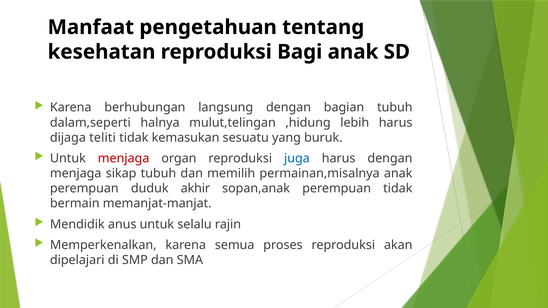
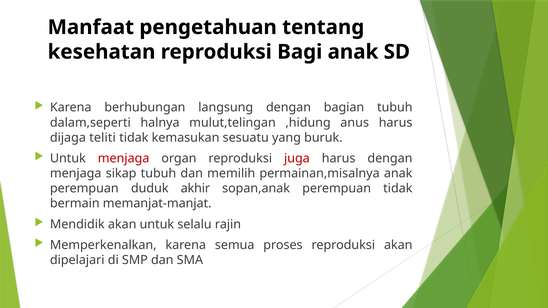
lebih: lebih -> anus
juga colour: blue -> red
Mendidik anus: anus -> akan
